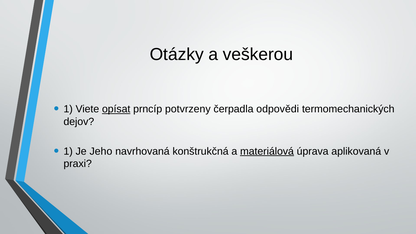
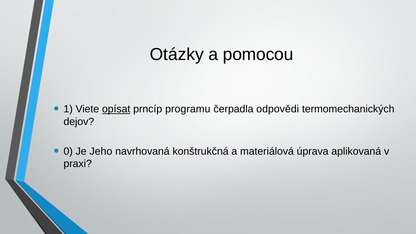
veškerou: veškerou -> pomocou
potvrzeny: potvrzeny -> programu
1 at (68, 151): 1 -> 0
materiálová underline: present -> none
